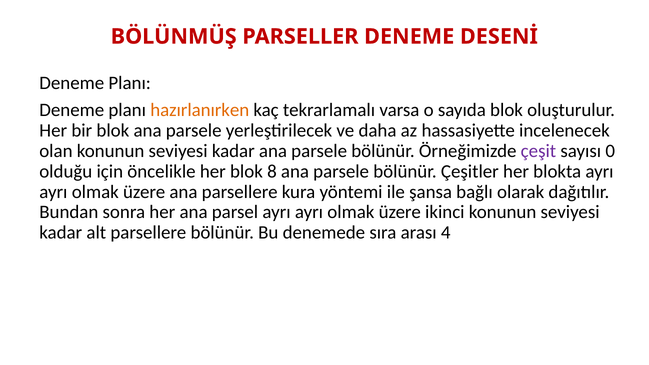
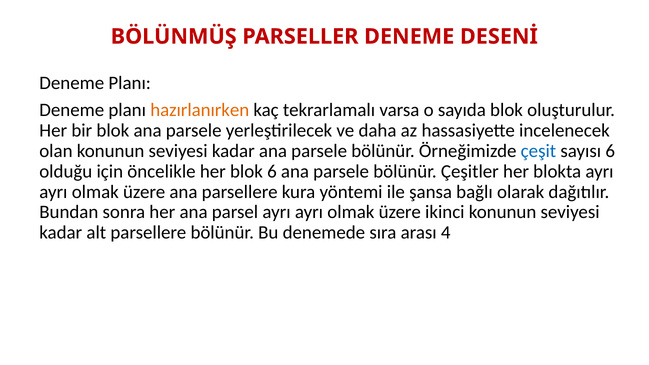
çeşit colour: purple -> blue
sayısı 0: 0 -> 6
blok 8: 8 -> 6
